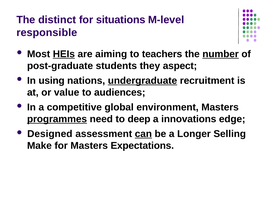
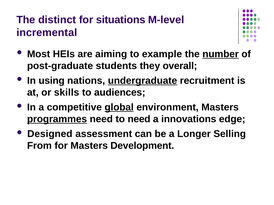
responsible: responsible -> incremental
HEIs underline: present -> none
teachers: teachers -> example
aspect: aspect -> overall
value: value -> skills
global underline: none -> present
to deep: deep -> need
can underline: present -> none
Make: Make -> From
Expectations: Expectations -> Development
